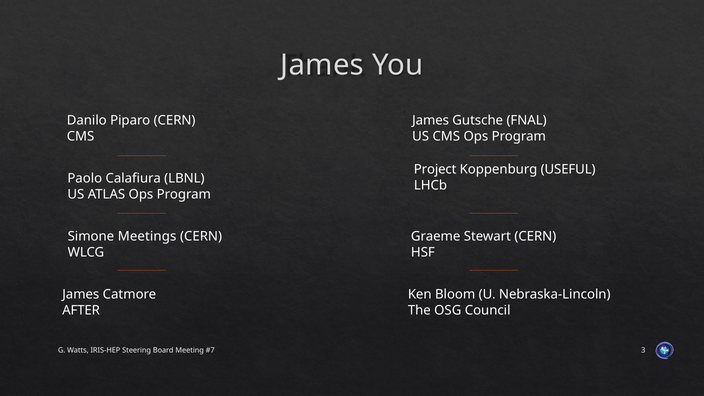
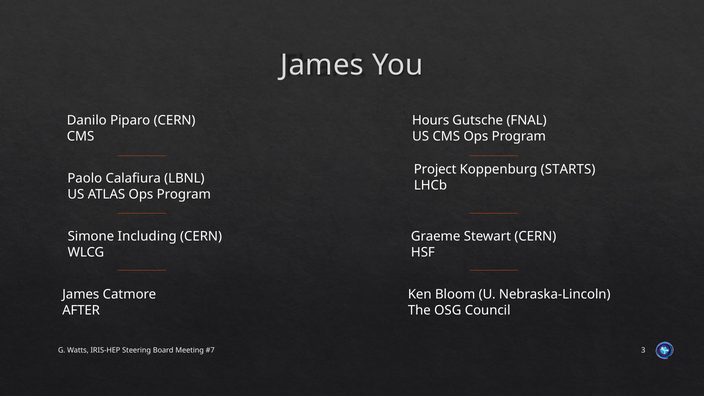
James at (431, 121): James -> Hours
USEFUL: USEFUL -> STARTS
Meetings: Meetings -> Including
